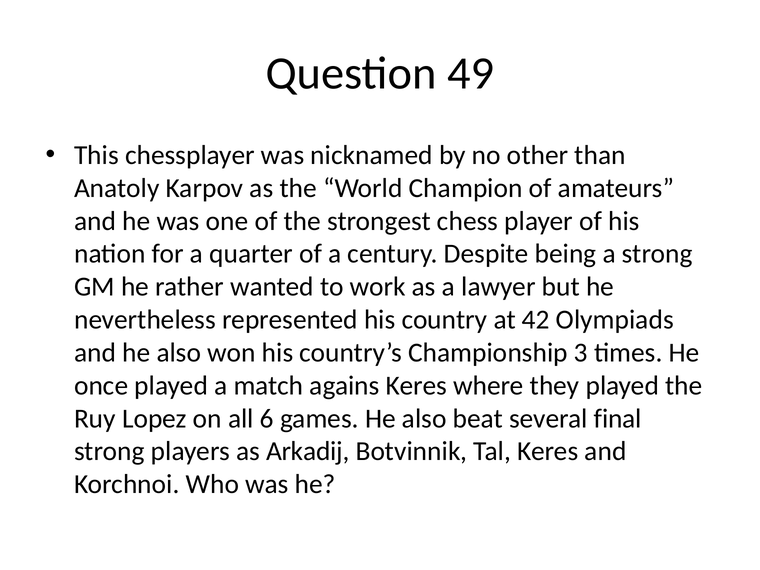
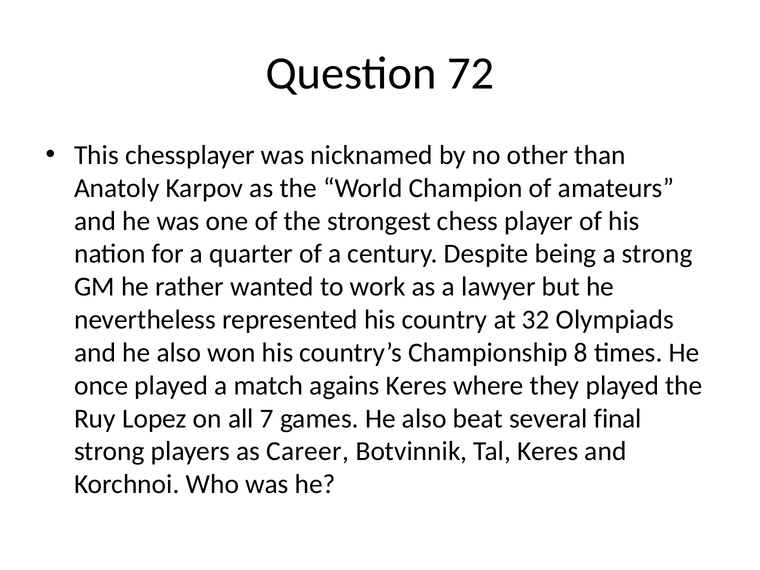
49: 49 -> 72
42: 42 -> 32
3: 3 -> 8
6: 6 -> 7
Arkadij: Arkadij -> Career
